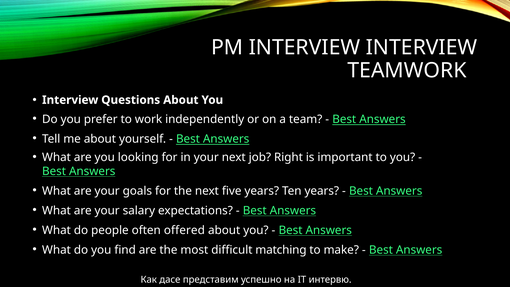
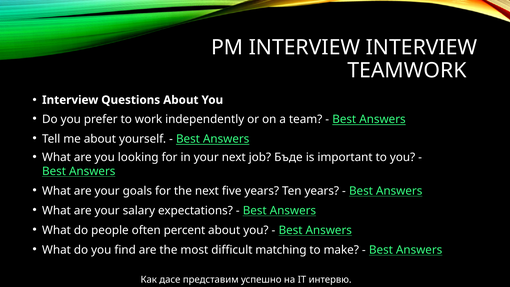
Right: Right -> Бъде
offered: offered -> percent
